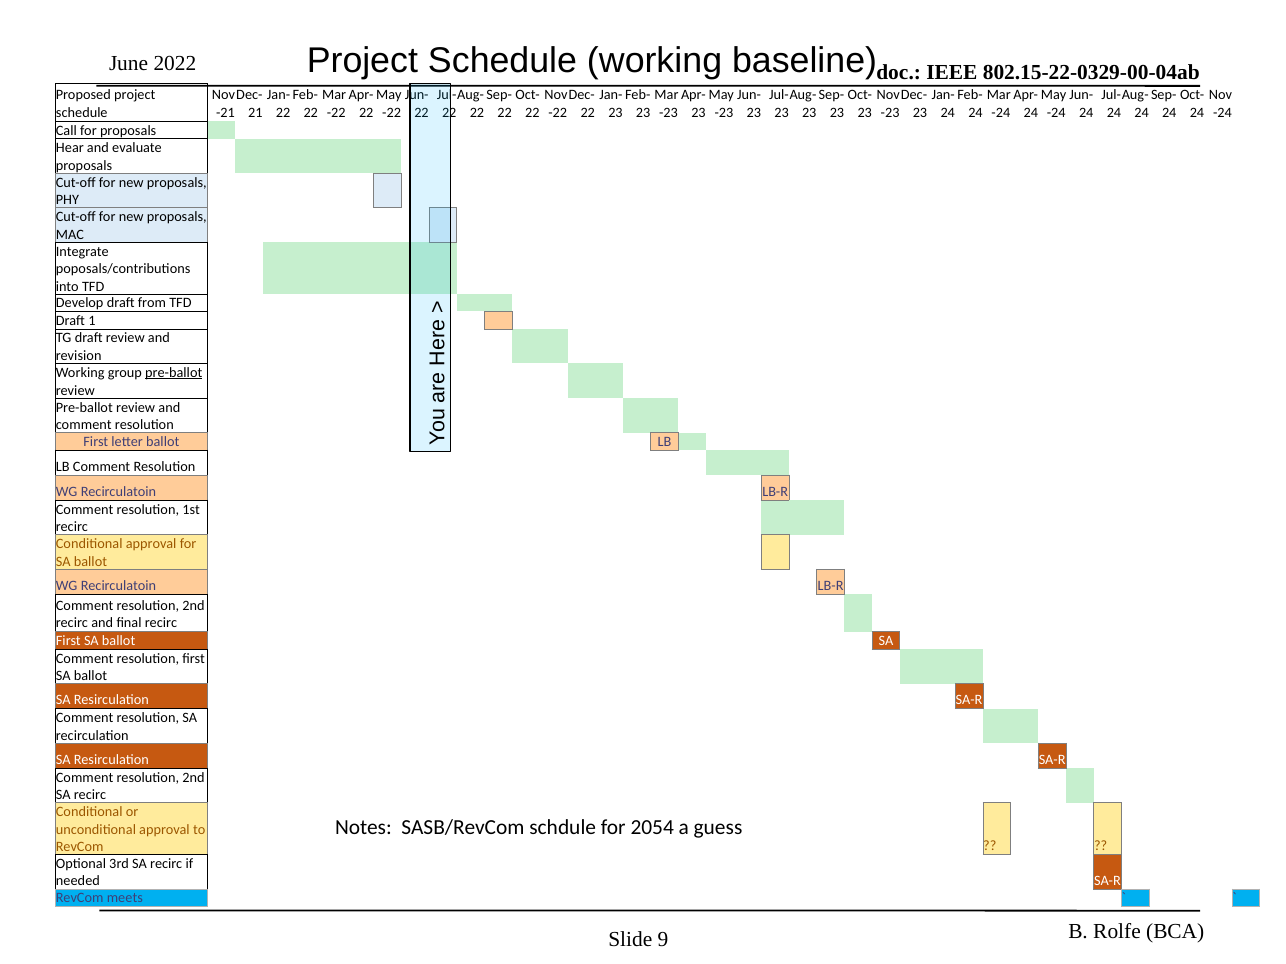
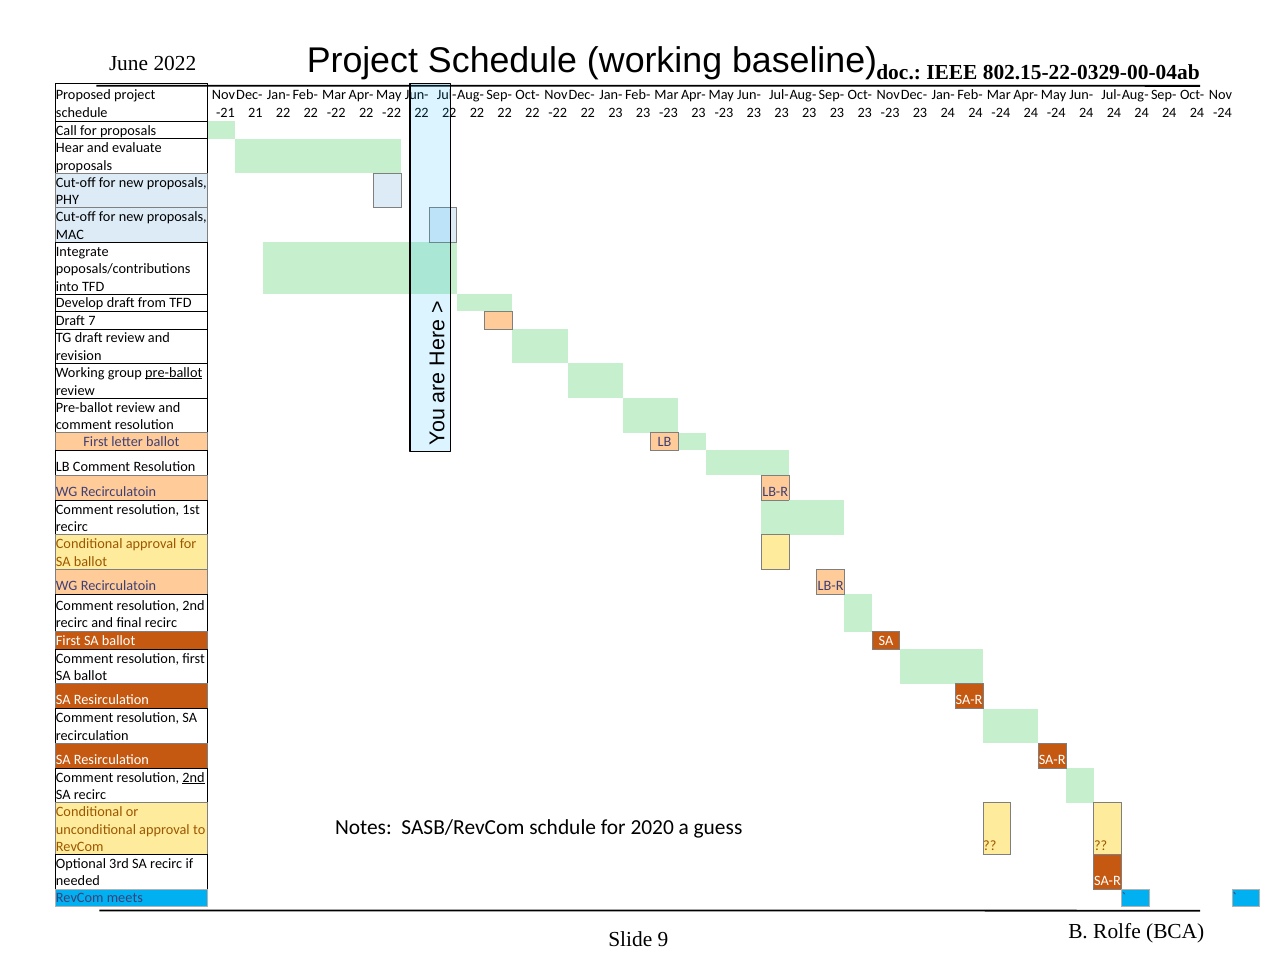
1: 1 -> 7
2nd at (194, 778) underline: none -> present
2054: 2054 -> 2020
